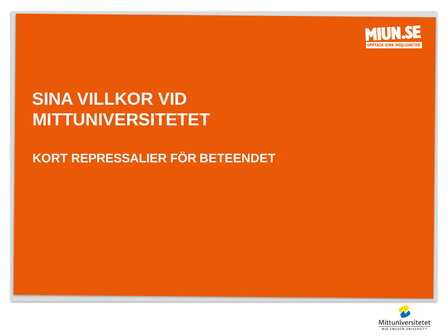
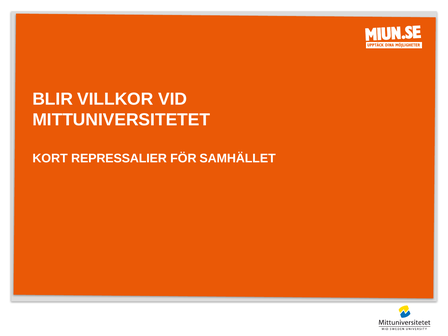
SINA: SINA -> BLIR
BETEENDET: BETEENDET -> SAMHÄLLET
